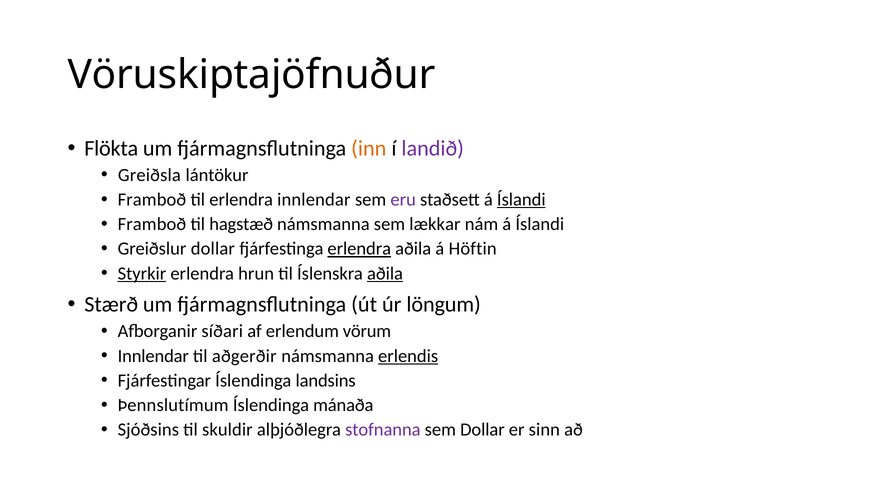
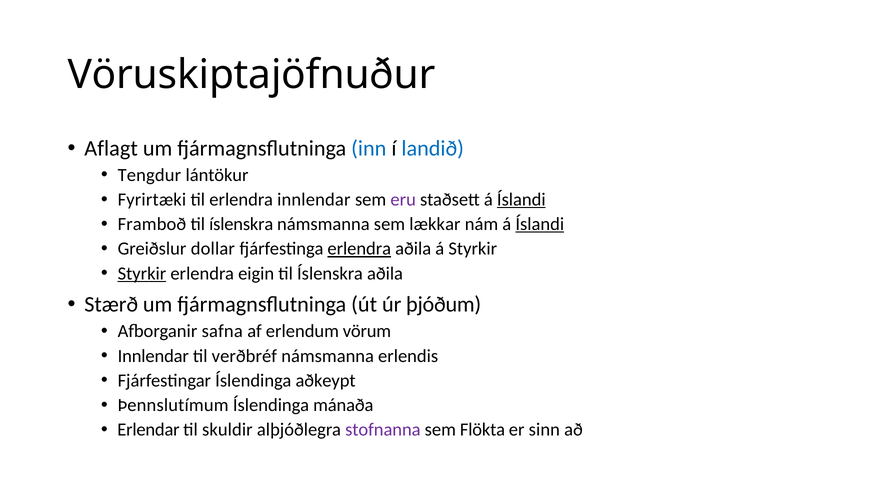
Flökta: Flökta -> Aflagt
inn colour: orange -> blue
landið colour: purple -> blue
Greiðsla: Greiðsla -> Tengdur
Framboð at (152, 199): Framboð -> Fyrirtæki
hagstæð at (241, 224): hagstæð -> íslenskra
Íslandi at (540, 224) underline: none -> present
á Höftin: Höftin -> Styrkir
hrun: hrun -> eigin
aðila at (385, 273) underline: present -> none
löngum: löngum -> þjóðum
síðari: síðari -> safna
aðgerðir: aðgerðir -> verðbréf
erlendis underline: present -> none
landsins: landsins -> aðkeypt
Sjóðsins: Sjóðsins -> Erlendar
sem Dollar: Dollar -> Flökta
